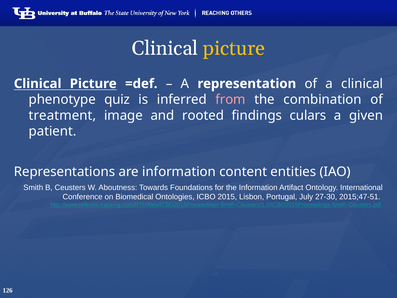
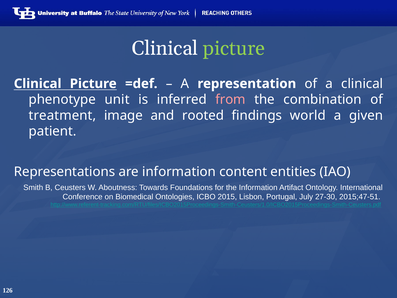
picture at (234, 48) colour: yellow -> light green
quiz: quiz -> unit
culars: culars -> world
